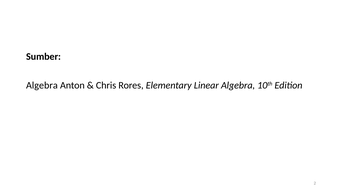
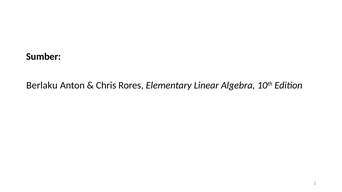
Algebra at (42, 85): Algebra -> Berlaku
